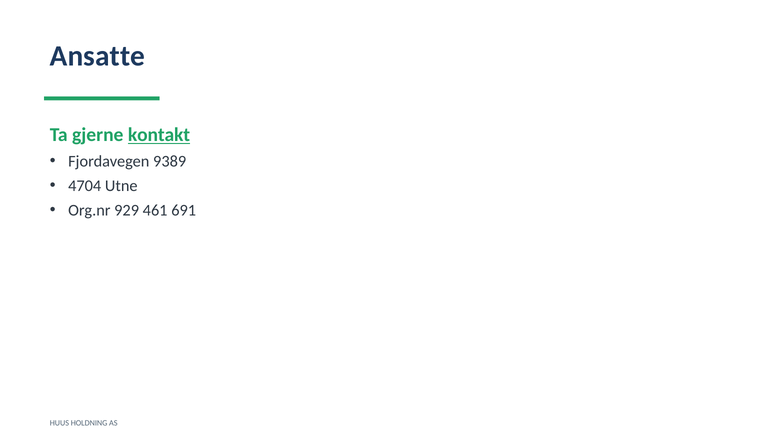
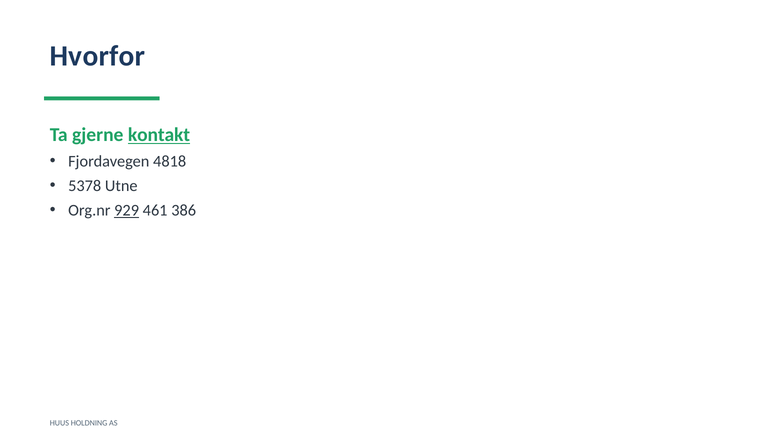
Ansatte: Ansatte -> Hvorfor
9389: 9389 -> 4818
4704: 4704 -> 5378
929 underline: none -> present
691: 691 -> 386
